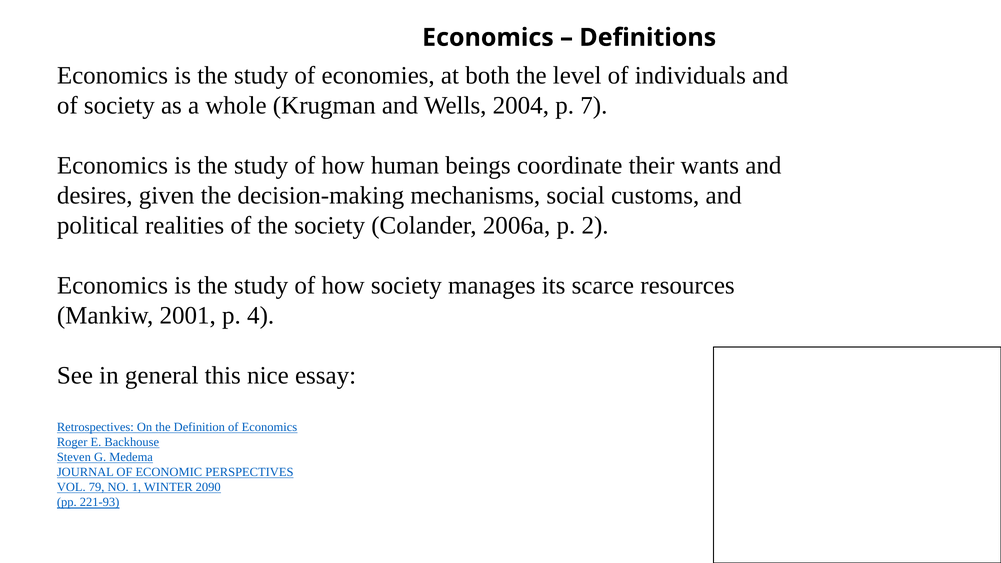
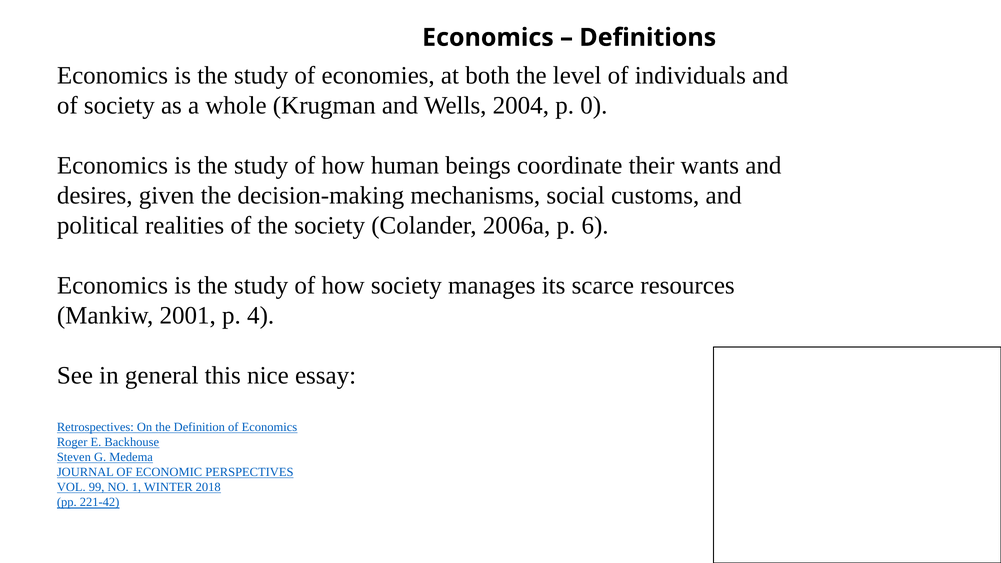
7: 7 -> 0
2: 2 -> 6
79: 79 -> 99
2090: 2090 -> 2018
221-93: 221-93 -> 221-42
